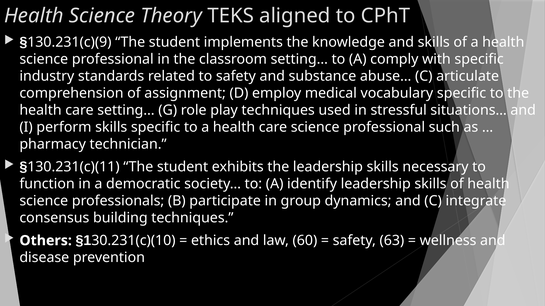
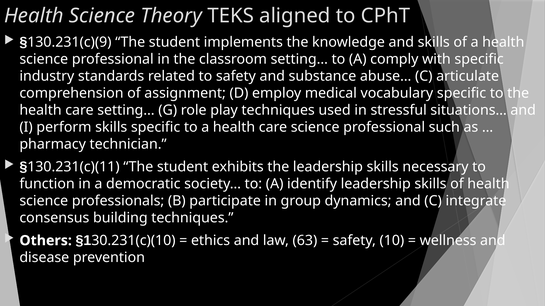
60: 60 -> 63
63: 63 -> 10
